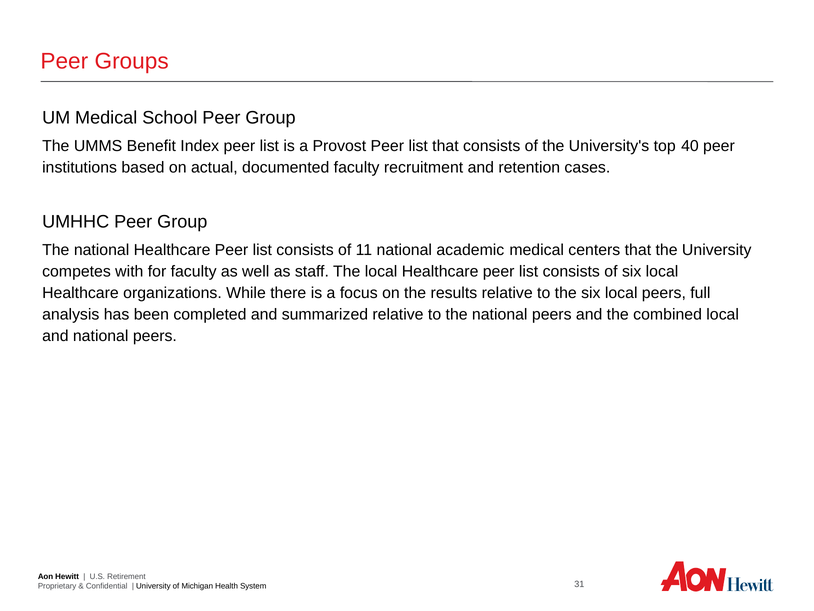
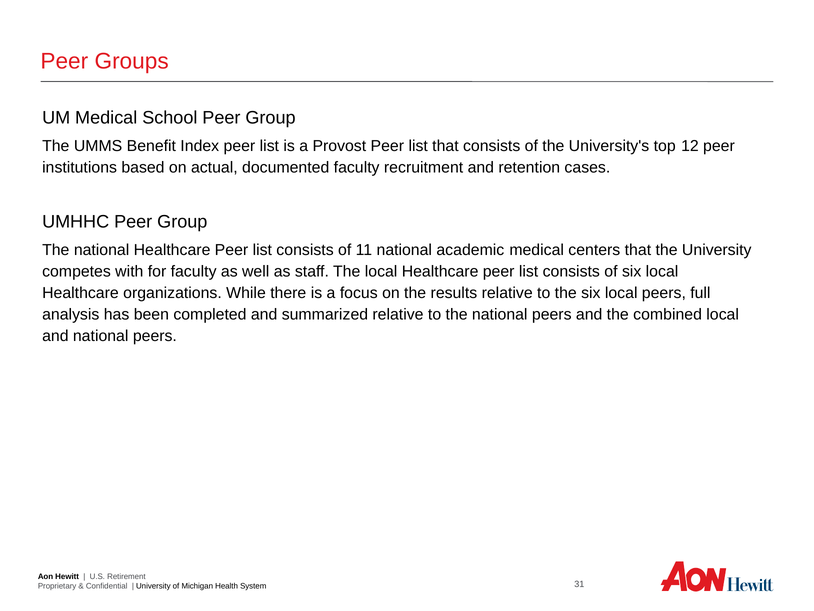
40: 40 -> 12
